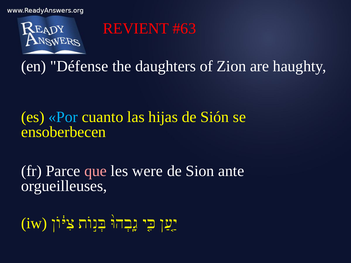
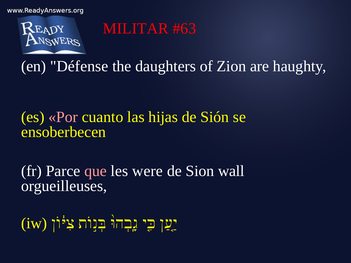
REVIENT: REVIENT -> MILITAR
Por colour: light blue -> pink
ante: ante -> wall
